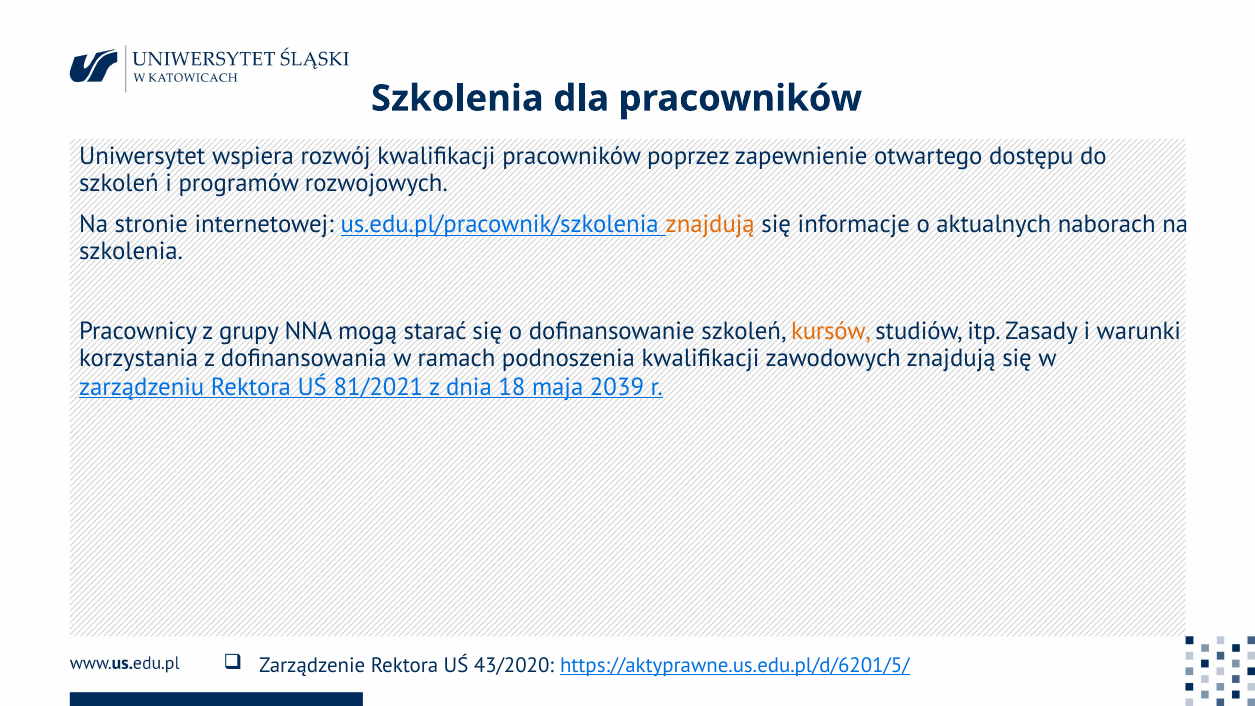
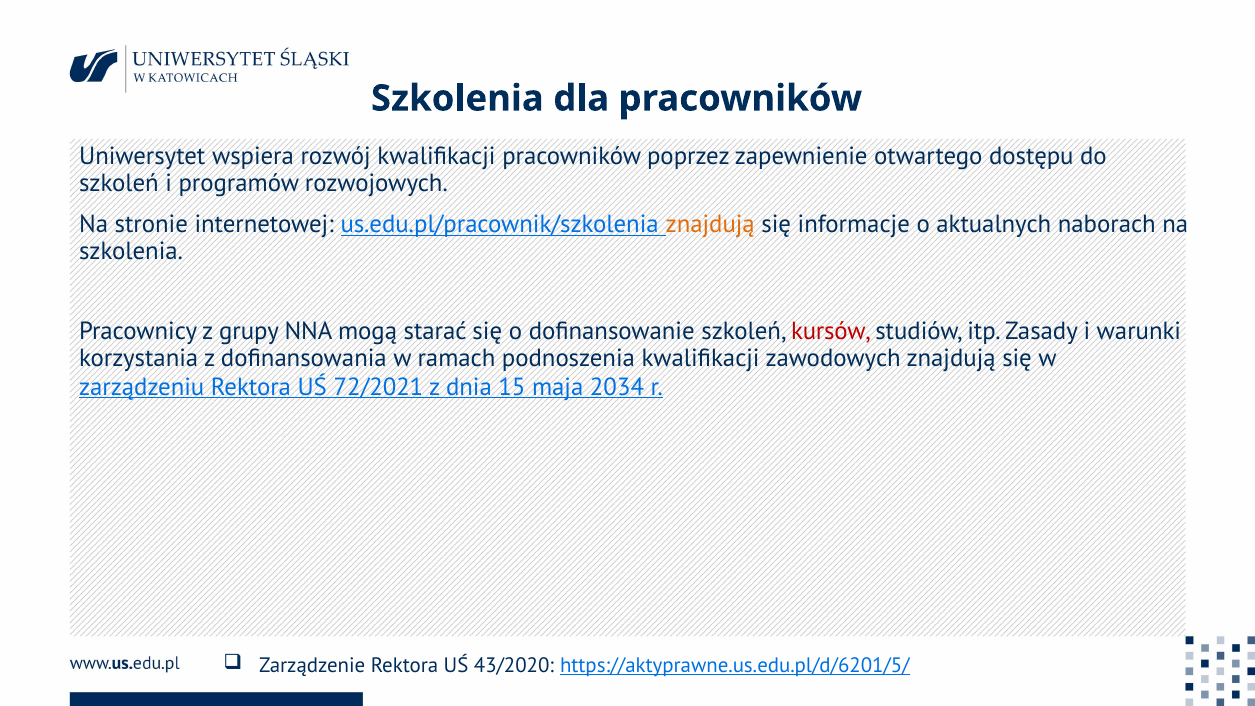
kursów colour: orange -> red
81/2021: 81/2021 -> 72/2021
18: 18 -> 15
2039: 2039 -> 2034
